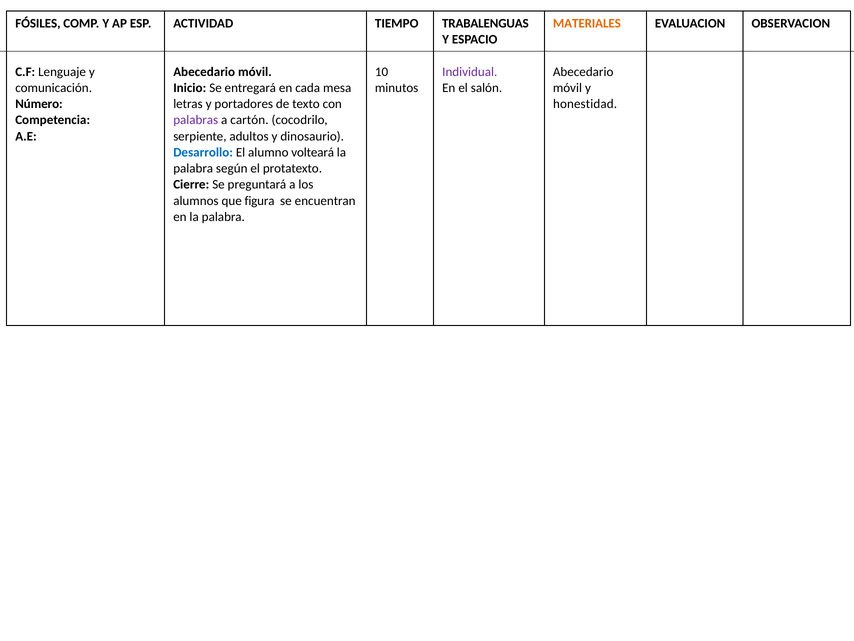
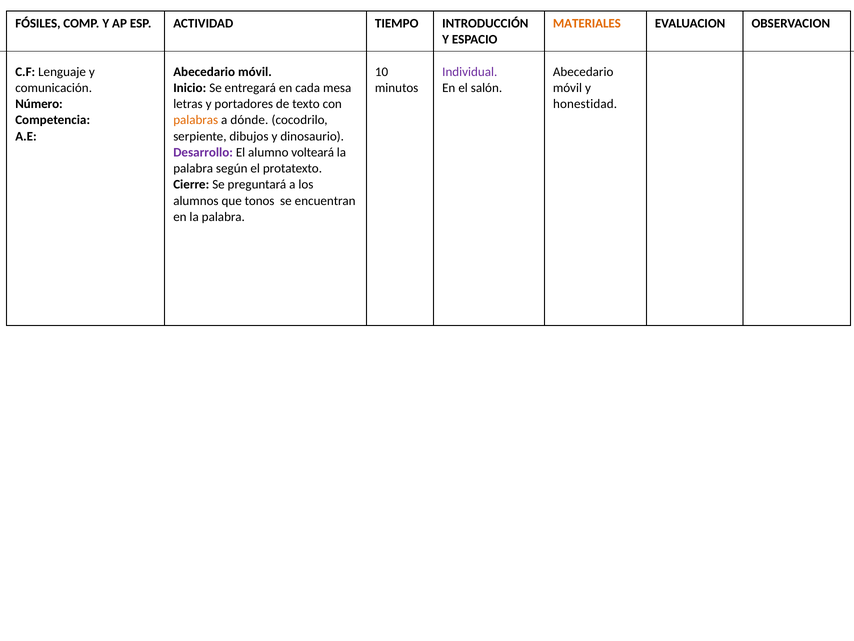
TRABALENGUAS: TRABALENGUAS -> INTRODUCCIÓN
palabras colour: purple -> orange
cartón: cartón -> dónde
adultos: adultos -> dibujos
Desarrollo colour: blue -> purple
figura: figura -> tonos
